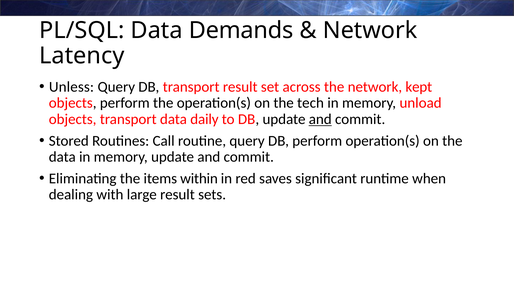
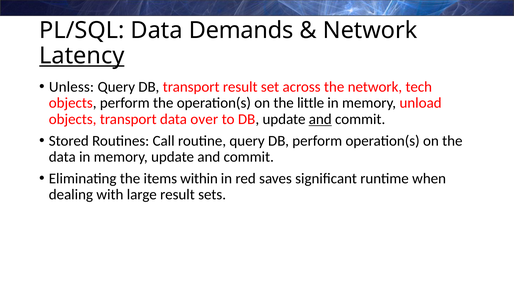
Latency underline: none -> present
kept: kept -> tech
tech: tech -> little
daily: daily -> over
